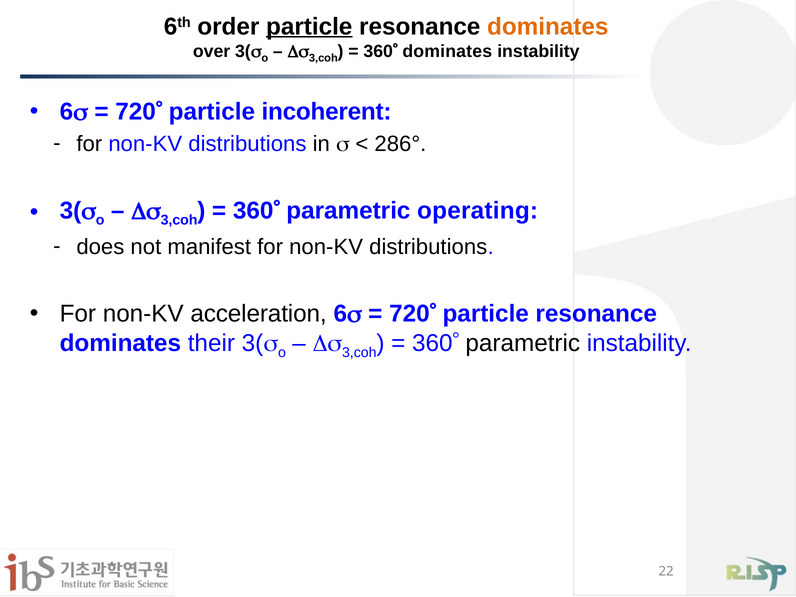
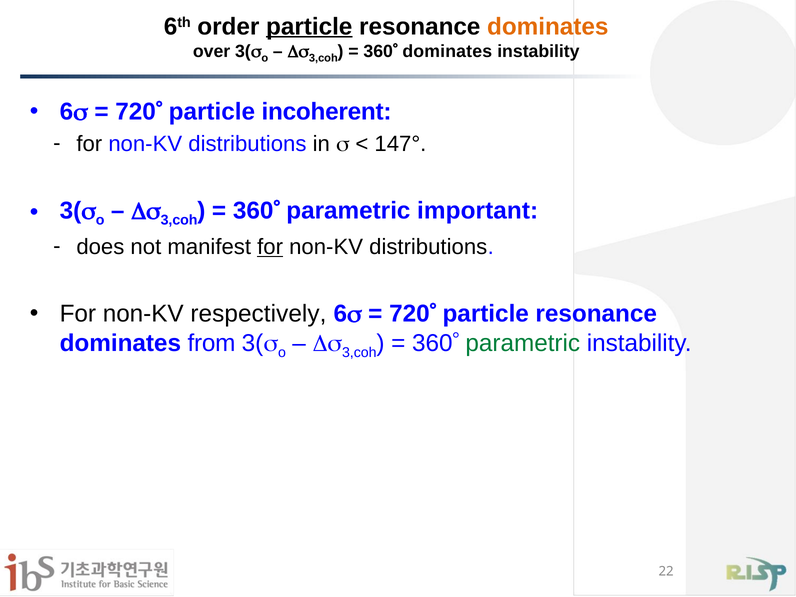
286°: 286° -> 147°
operating: operating -> important
for at (270, 247) underline: none -> present
acceleration: acceleration -> respectively
their: their -> from
parametric at (523, 343) colour: black -> green
